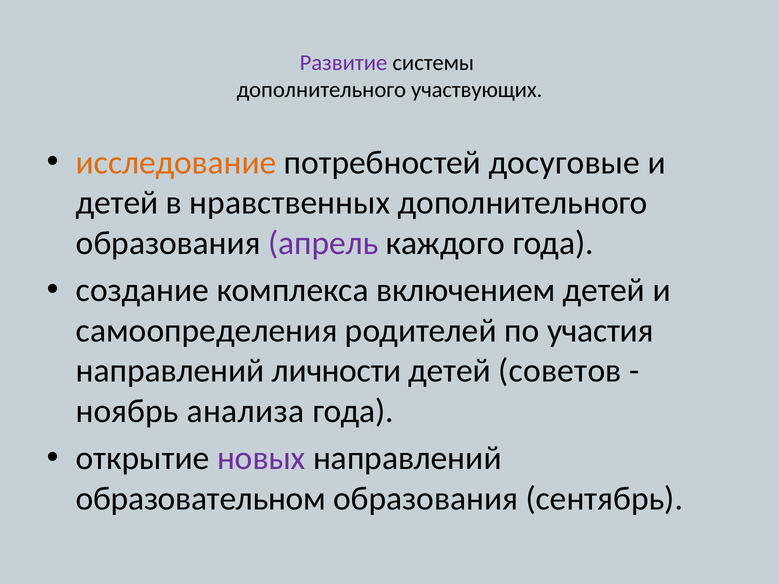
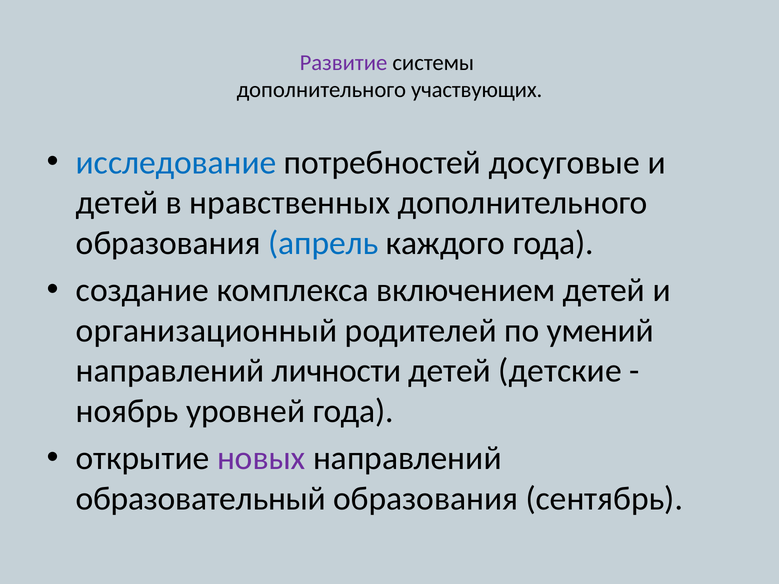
исследование colour: orange -> blue
апрель colour: purple -> blue
самоопределения: самоопределения -> организационный
участия: участия -> умений
советов: советов -> детские
анализа: анализа -> уровней
образовательном: образовательном -> образовательный
